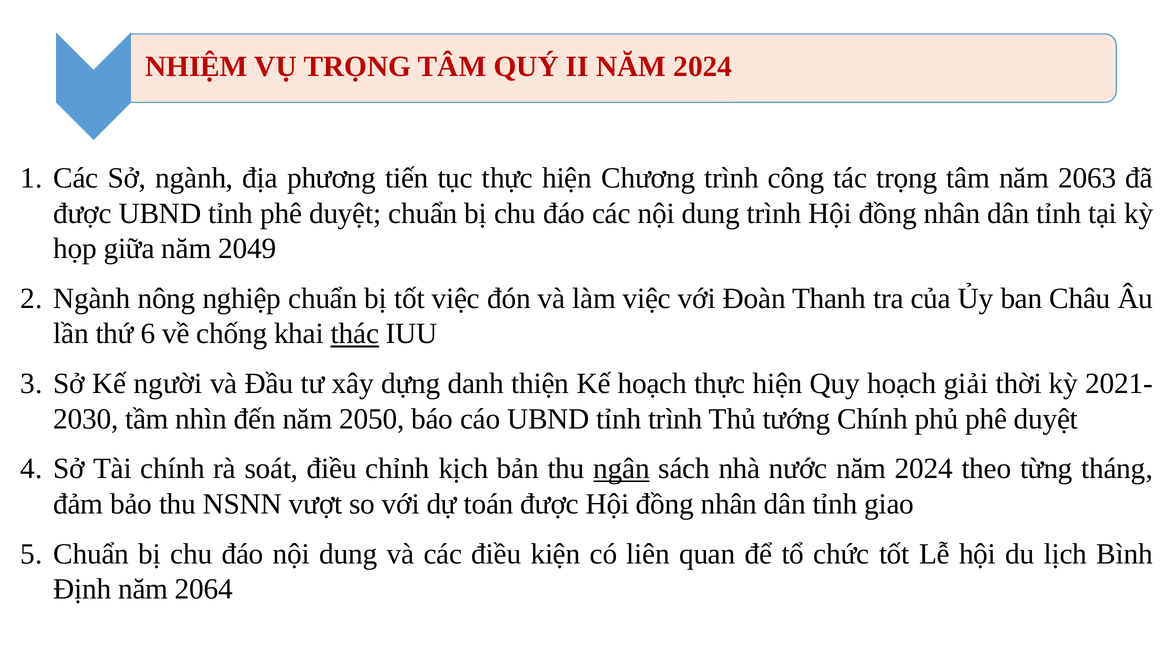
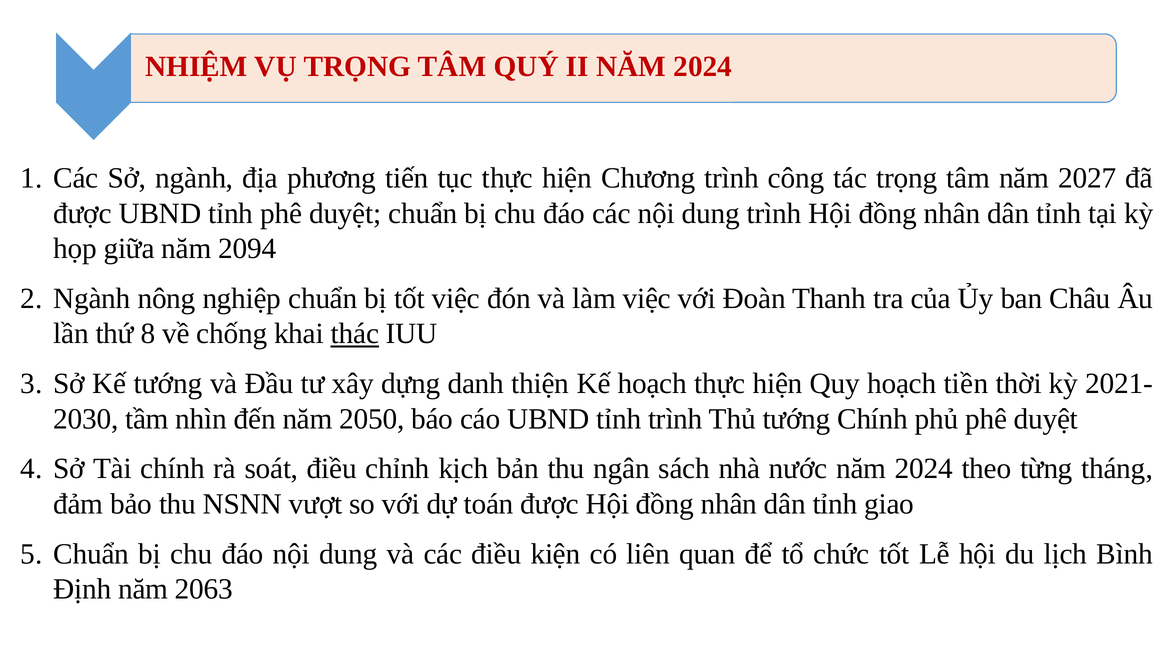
2063: 2063 -> 2027
2049: 2049 -> 2094
6: 6 -> 8
Kế người: người -> tướng
giải: giải -> tiền
ngân underline: present -> none
2064: 2064 -> 2063
